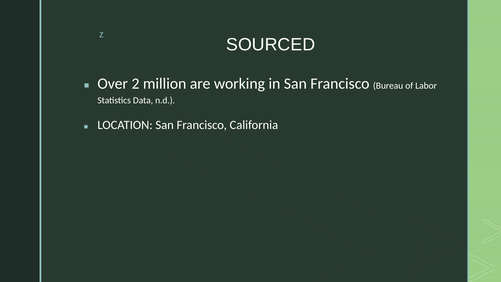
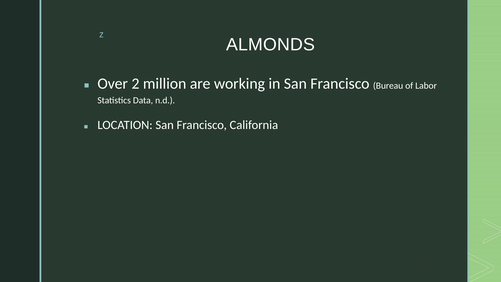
SOURCED: SOURCED -> ALMONDS
